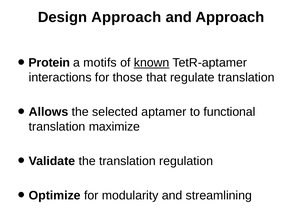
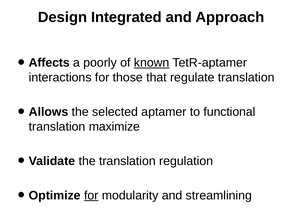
Design Approach: Approach -> Integrated
Protein: Protein -> Affects
motifs: motifs -> poorly
for at (91, 196) underline: none -> present
